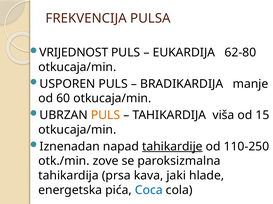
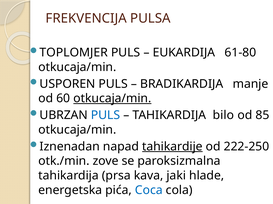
VRIJEDNOST: VRIJEDNOST -> TOPLOMJER
62-80: 62-80 -> 61-80
otkucaja/min at (112, 99) underline: none -> present
PULS at (106, 116) colour: orange -> blue
viša: viša -> bilo
15: 15 -> 85
110-250: 110-250 -> 222-250
